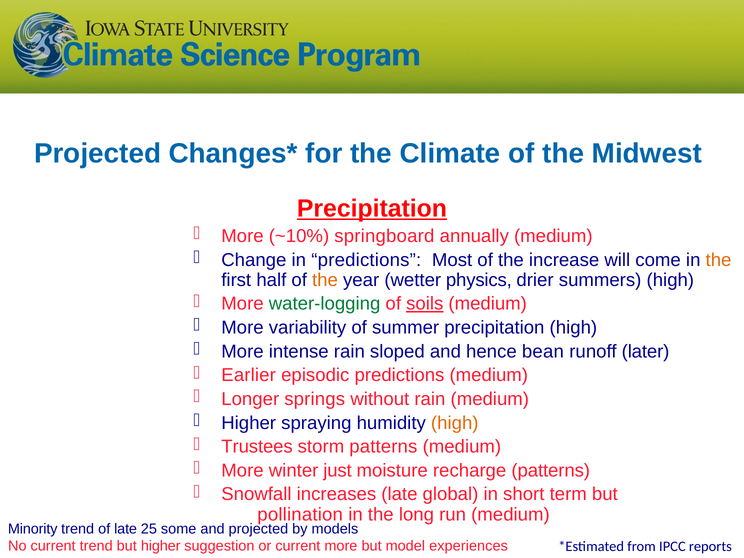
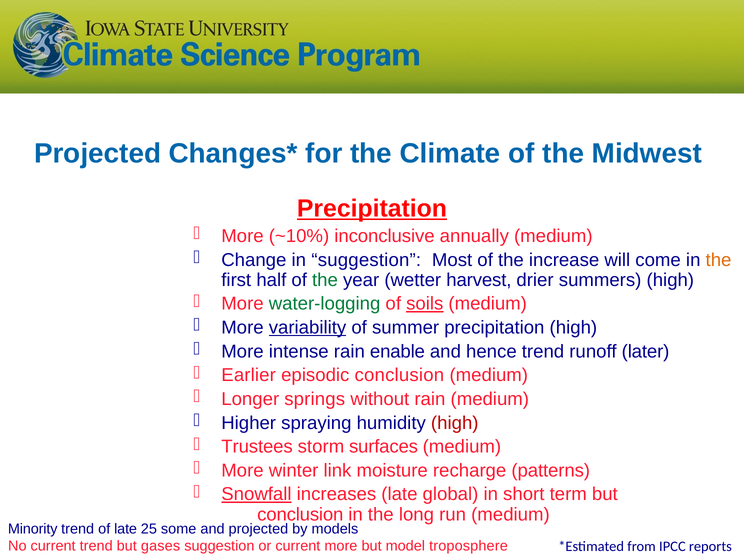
springboard: springboard -> inconclusive
in predictions: predictions -> suggestion
the at (325, 280) colour: orange -> green
physics: physics -> harvest
variability underline: none -> present
sloped: sloped -> enable
hence bean: bean -> trend
episodic predictions: predictions -> conclusion
high at (455, 423) colour: orange -> red
storm patterns: patterns -> surfaces
just: just -> link
Snowfall underline: none -> present
pollination at (300, 514): pollination -> conclusion
but higher: higher -> gases
experiences: experiences -> troposphere
